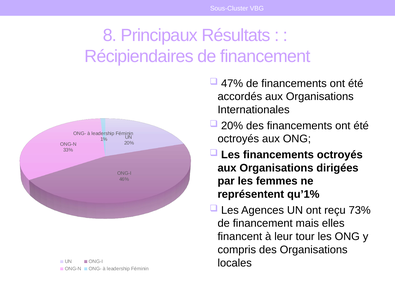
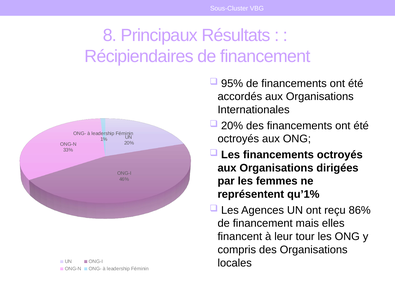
47%: 47% -> 95%
73%: 73% -> 86%
